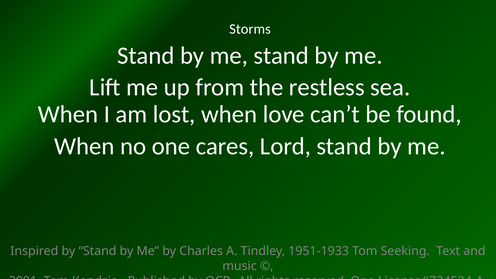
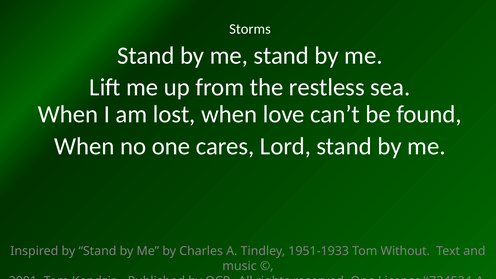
Seeking: Seeking -> Without
